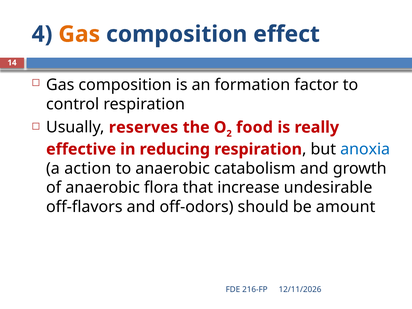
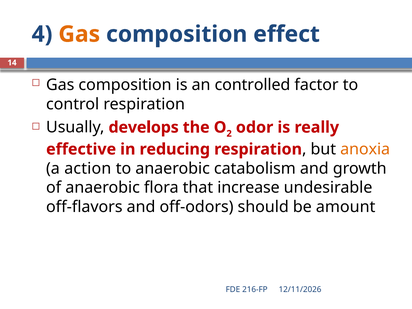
formation: formation -> controlled
reserves: reserves -> develops
food: food -> odor
anoxia colour: blue -> orange
